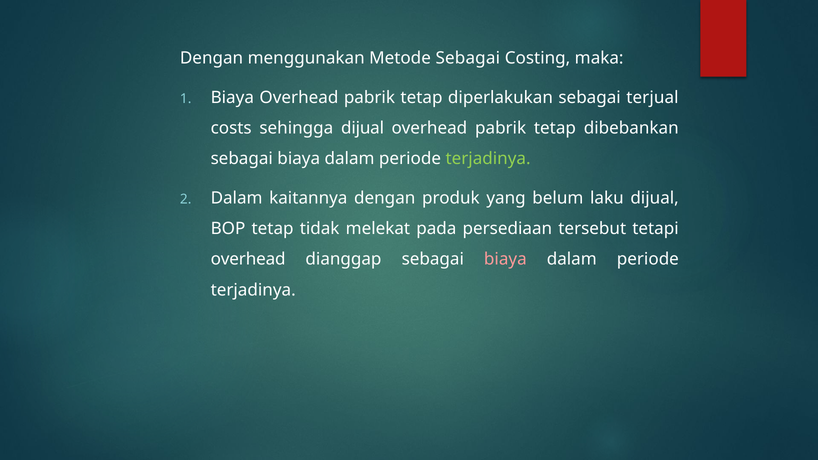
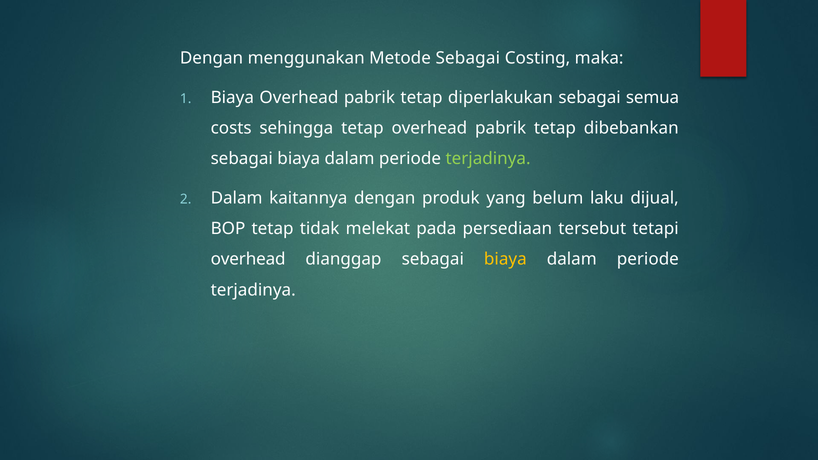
terjual: terjual -> semua
sehingga dijual: dijual -> tetap
biaya at (505, 259) colour: pink -> yellow
